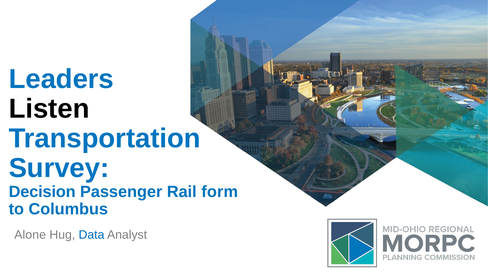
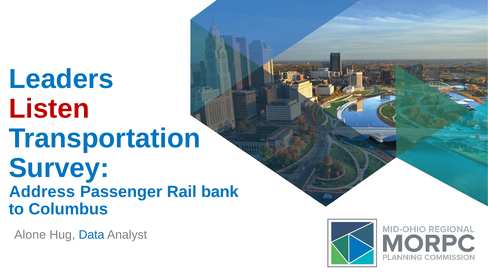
Listen colour: black -> red
Decision: Decision -> Address
form: form -> bank
